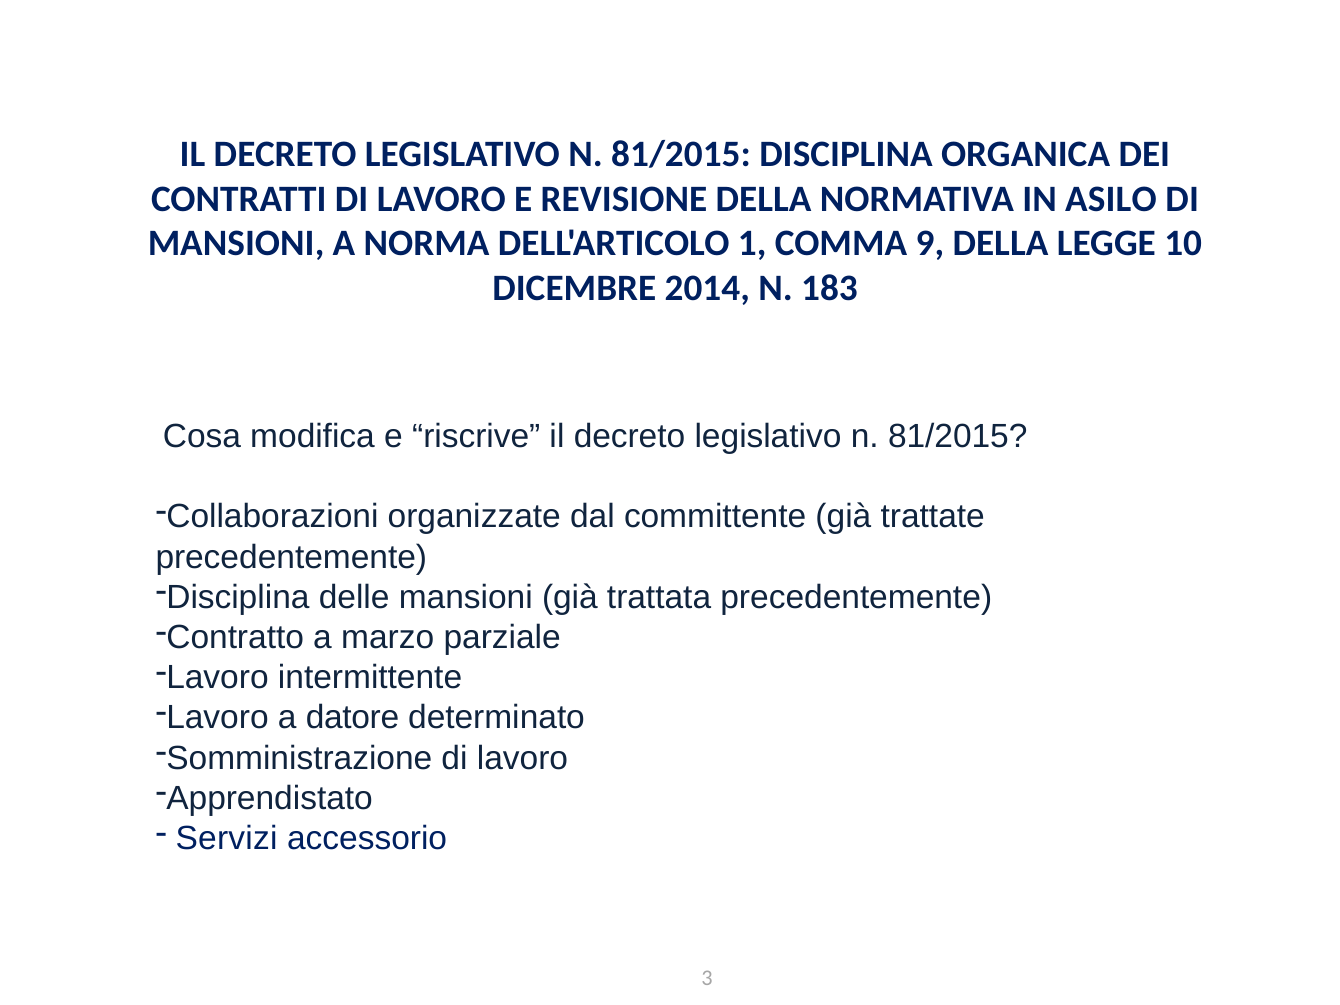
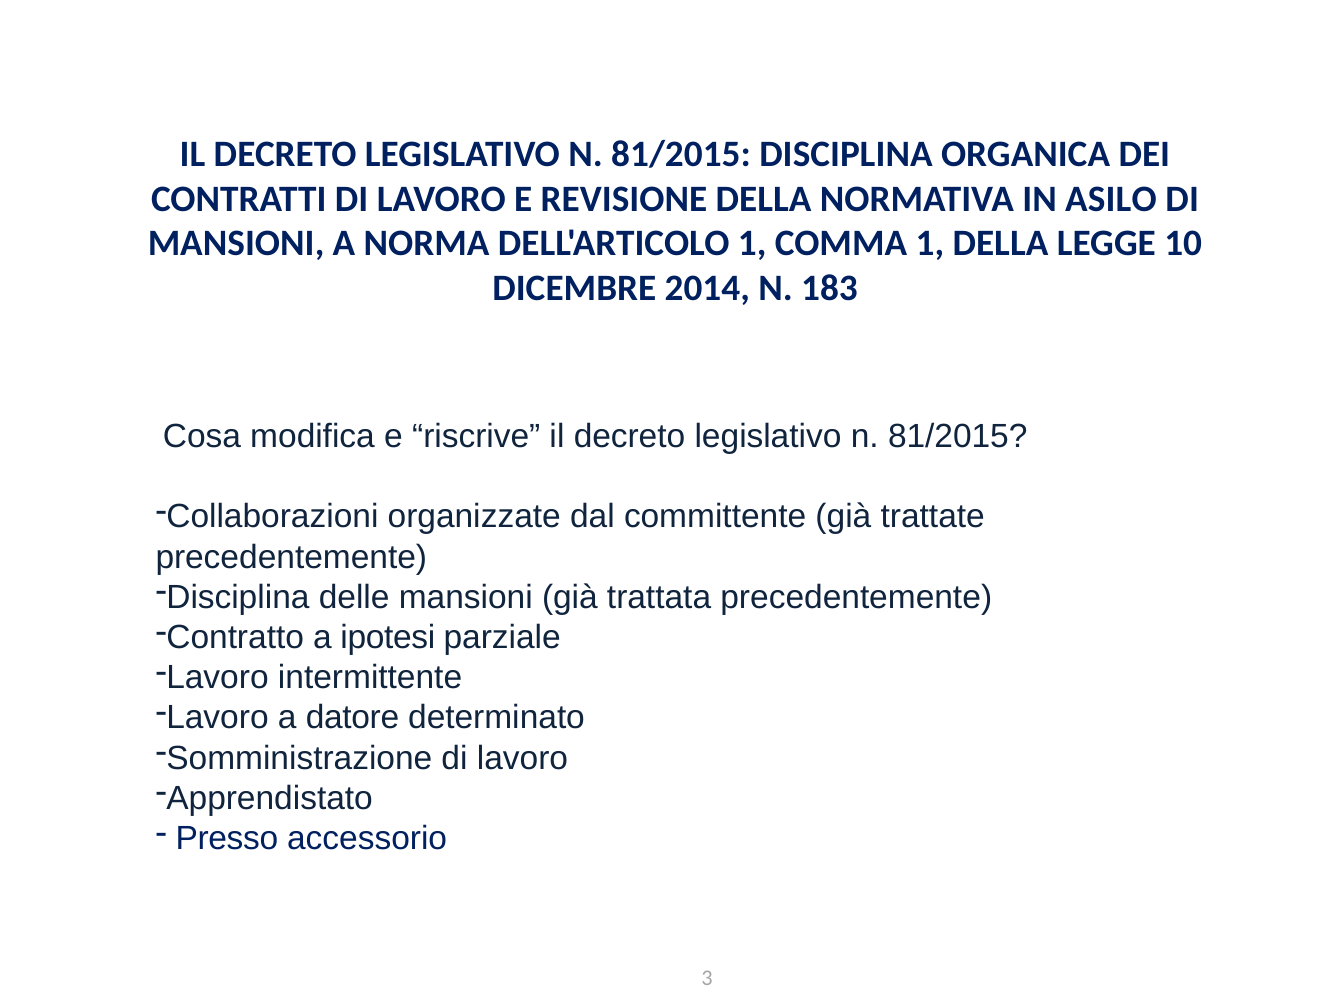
COMMA 9: 9 -> 1
marzo: marzo -> ipotesi
Servizi: Servizi -> Presso
